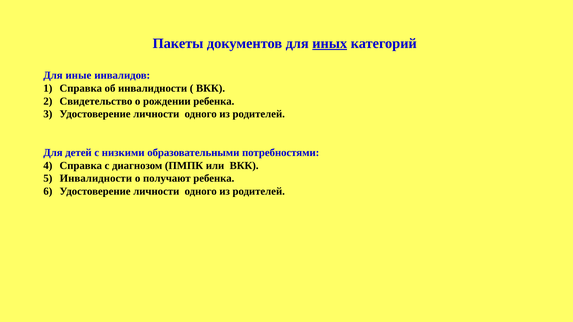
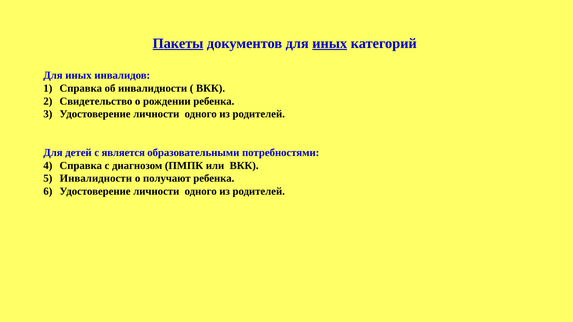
Пакеты underline: none -> present
иные at (78, 75): иные -> иных
низкими: низкими -> является
